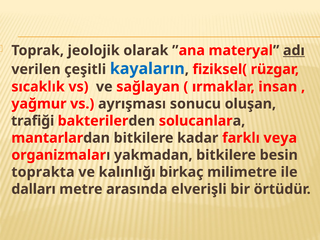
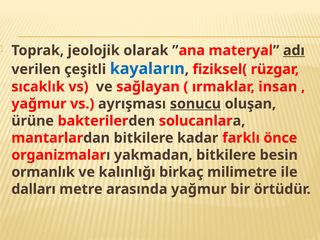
sonucu underline: none -> present
trafiği: trafiği -> ürüne
veya: veya -> önce
toprakta: toprakta -> ormanlık
arasında elverişli: elverişli -> yağmur
